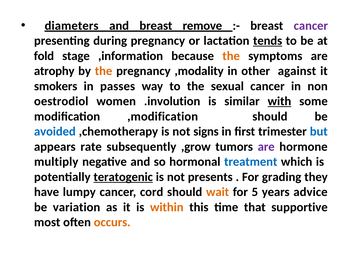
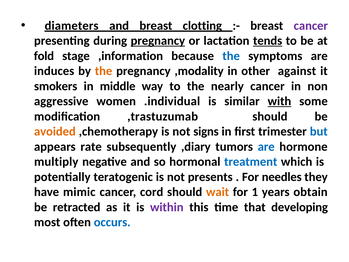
remove: remove -> clotting
pregnancy at (158, 41) underline: none -> present
the at (231, 56) colour: orange -> blue
atrophy: atrophy -> induces
passes: passes -> middle
sexual: sexual -> nearly
oestrodiol: oestrodiol -> aggressive
.involution: .involution -> .individual
,modification: ,modification -> ,trastuzumab
avoided colour: blue -> orange
,grow: ,grow -> ,diary
are at (266, 147) colour: purple -> blue
teratogenic underline: present -> none
grading: grading -> needles
lumpy: lumpy -> mimic
5: 5 -> 1
advice: advice -> obtain
variation: variation -> retracted
within colour: orange -> purple
supportive: supportive -> developing
occurs colour: orange -> blue
